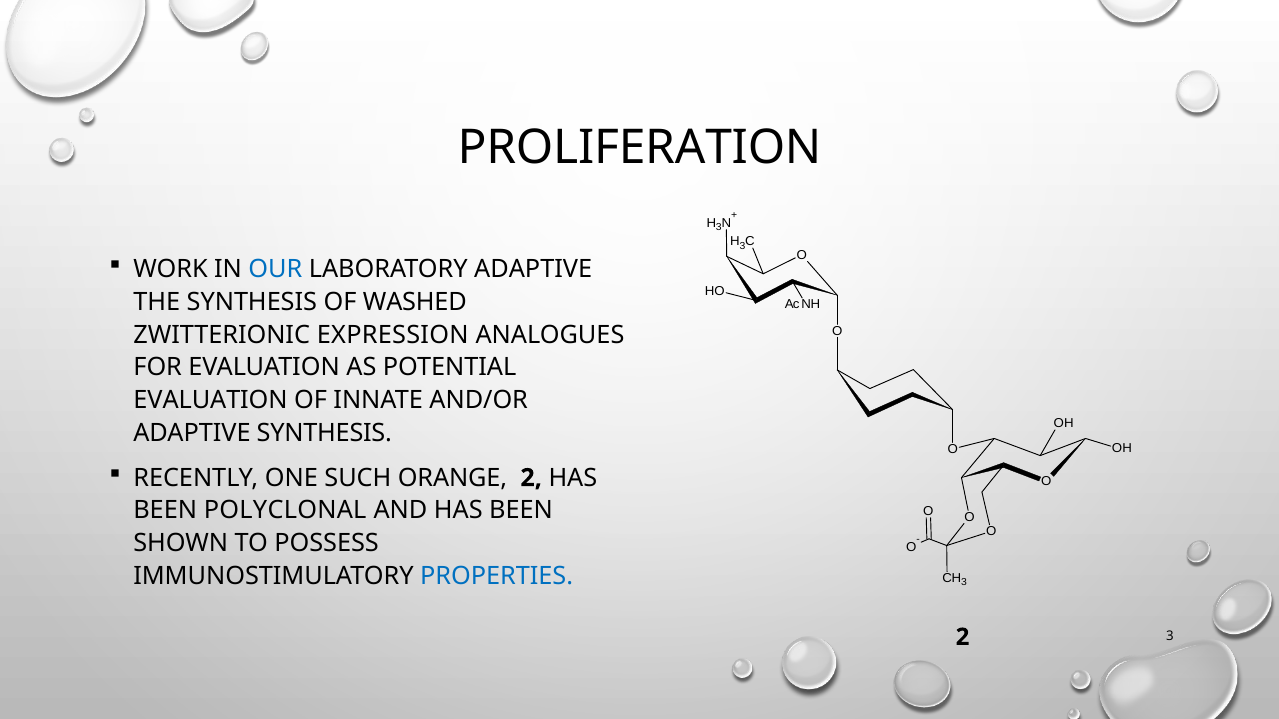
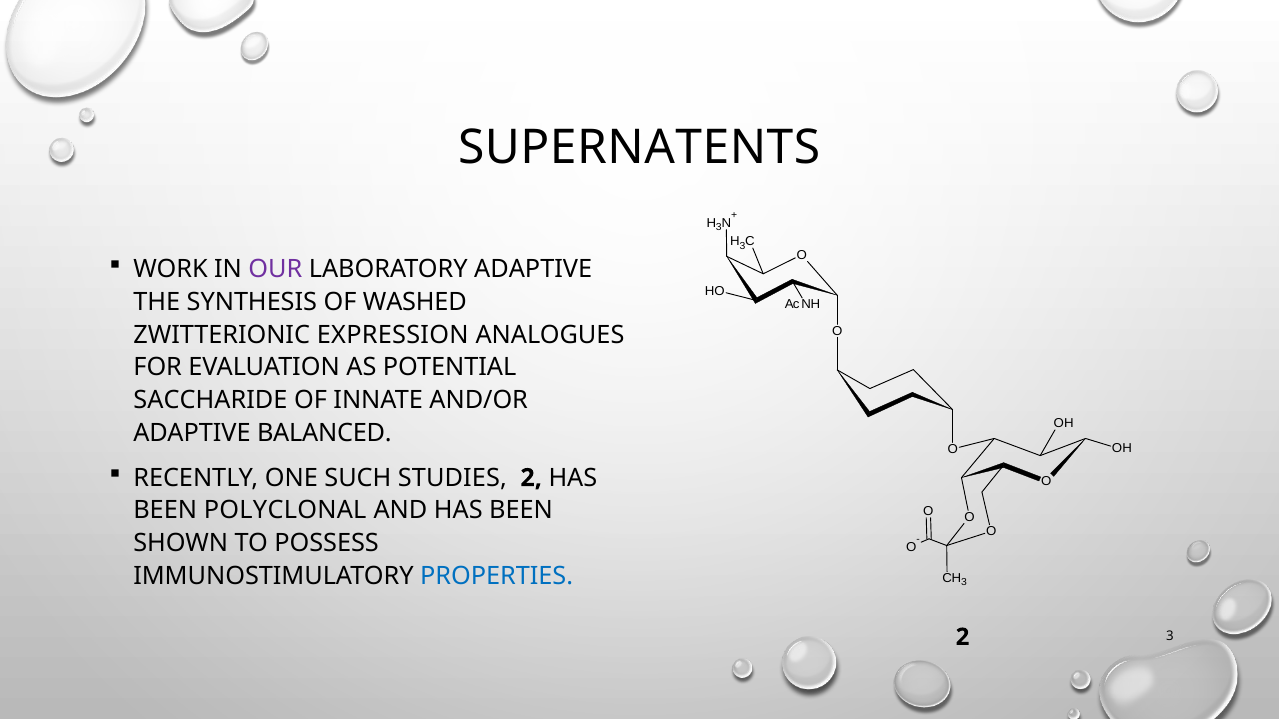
PROLIFERATION: PROLIFERATION -> SUPERNATENTS
OUR colour: blue -> purple
EVALUATION at (211, 401): EVALUATION -> SACCHARIDE
ADAPTIVE SYNTHESIS: SYNTHESIS -> BALANCED
ORANGE: ORANGE -> STUDIES
